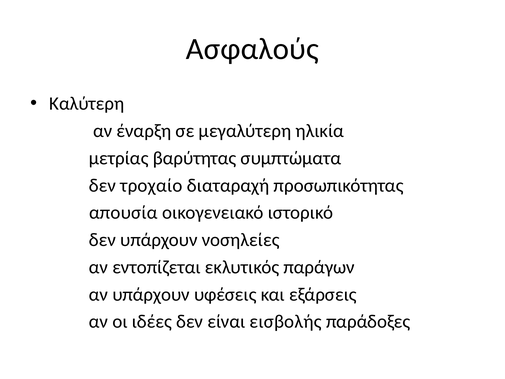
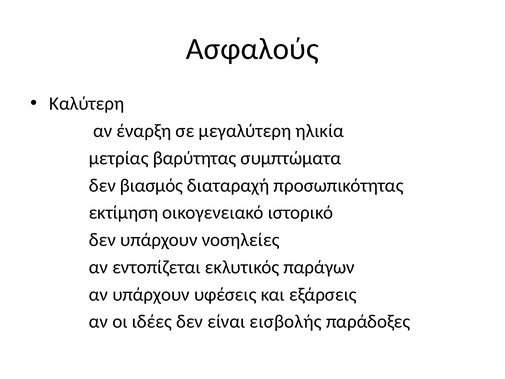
τροχαίο: τροχαίο -> βιασμός
απουσία: απουσία -> εκτίμηση
